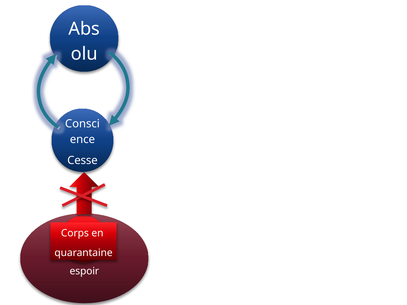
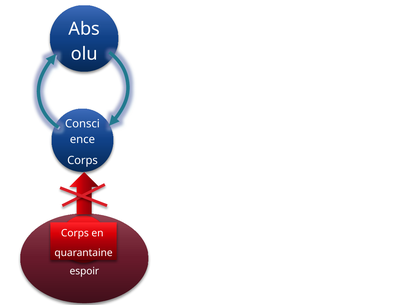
Cesse at (82, 161): Cesse -> Corps
